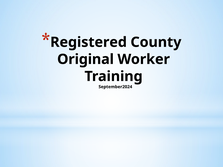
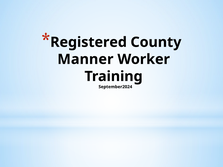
Original: Original -> Manner
